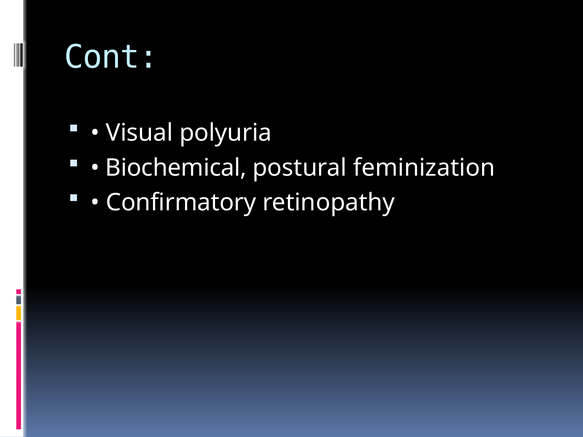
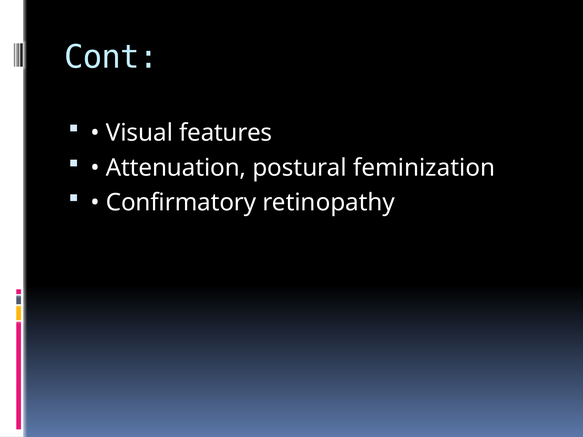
polyuria: polyuria -> features
Biochemical: Biochemical -> Attenuation
